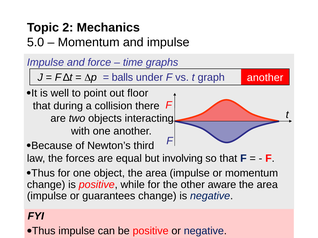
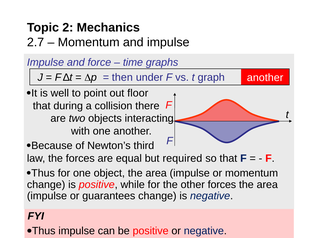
5.0: 5.0 -> 2.7
balls: balls -> then
involving: involving -> required
other aware: aware -> forces
